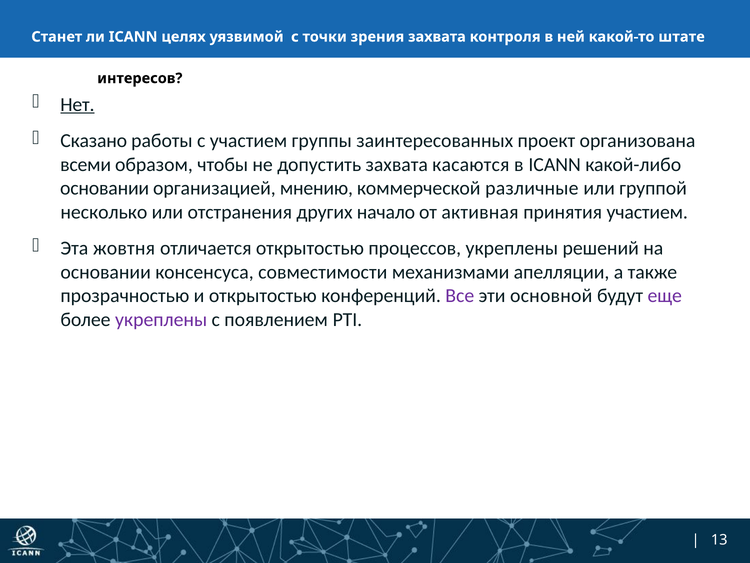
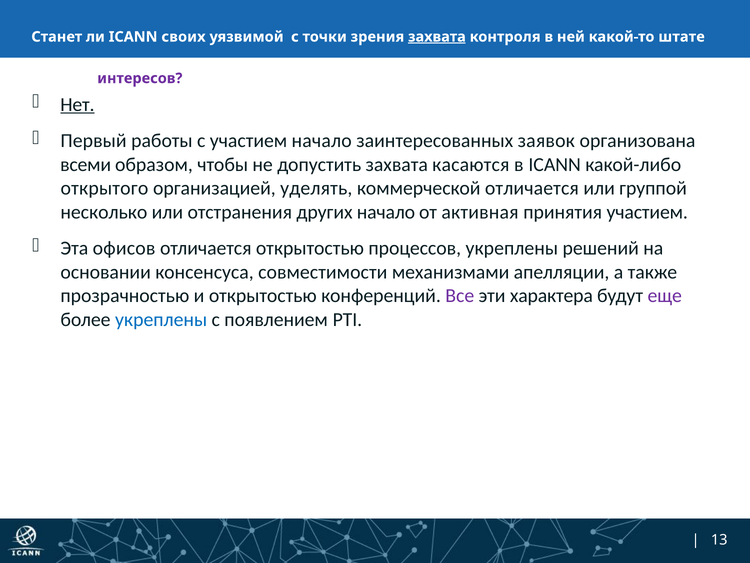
целях: целях -> своих
захвата at (437, 37) underline: none -> present
интересов colour: black -> purple
Сказано: Сказано -> Первый
участием группы: группы -> начало
проект: проект -> заявок
основании at (105, 188): основании -> открытого
мнению: мнению -> уделять
коммерческой различные: различные -> отличается
жовтня: жовтня -> офисов
основной: основной -> характера
укреплены at (161, 319) colour: purple -> blue
